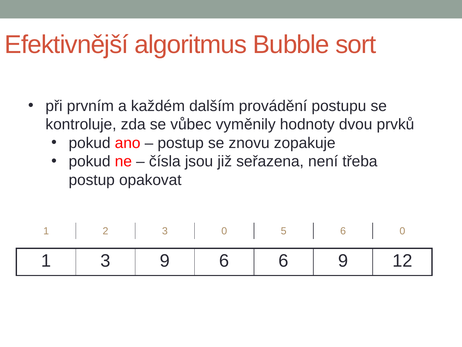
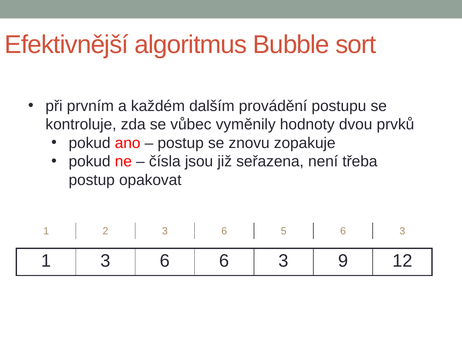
2 3 0: 0 -> 6
5 6 0: 0 -> 3
1 3 9: 9 -> 6
6 at (284, 261): 6 -> 3
